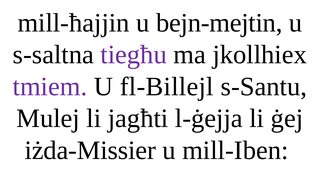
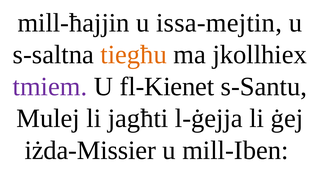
bejn-mejtin: bejn-mejtin -> issa-mejtin
tiegħu colour: purple -> orange
fl-Billejl: fl-Billejl -> fl-Kienet
